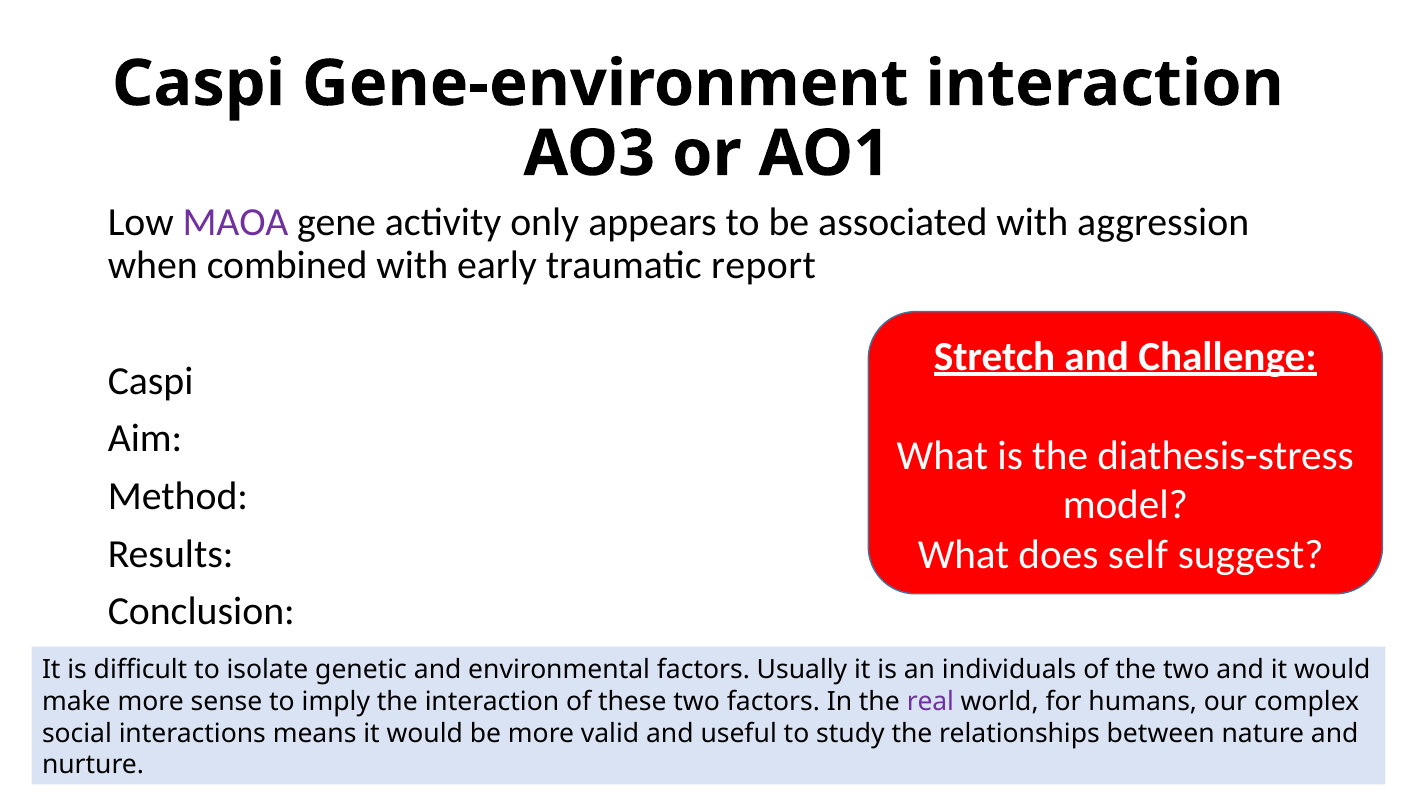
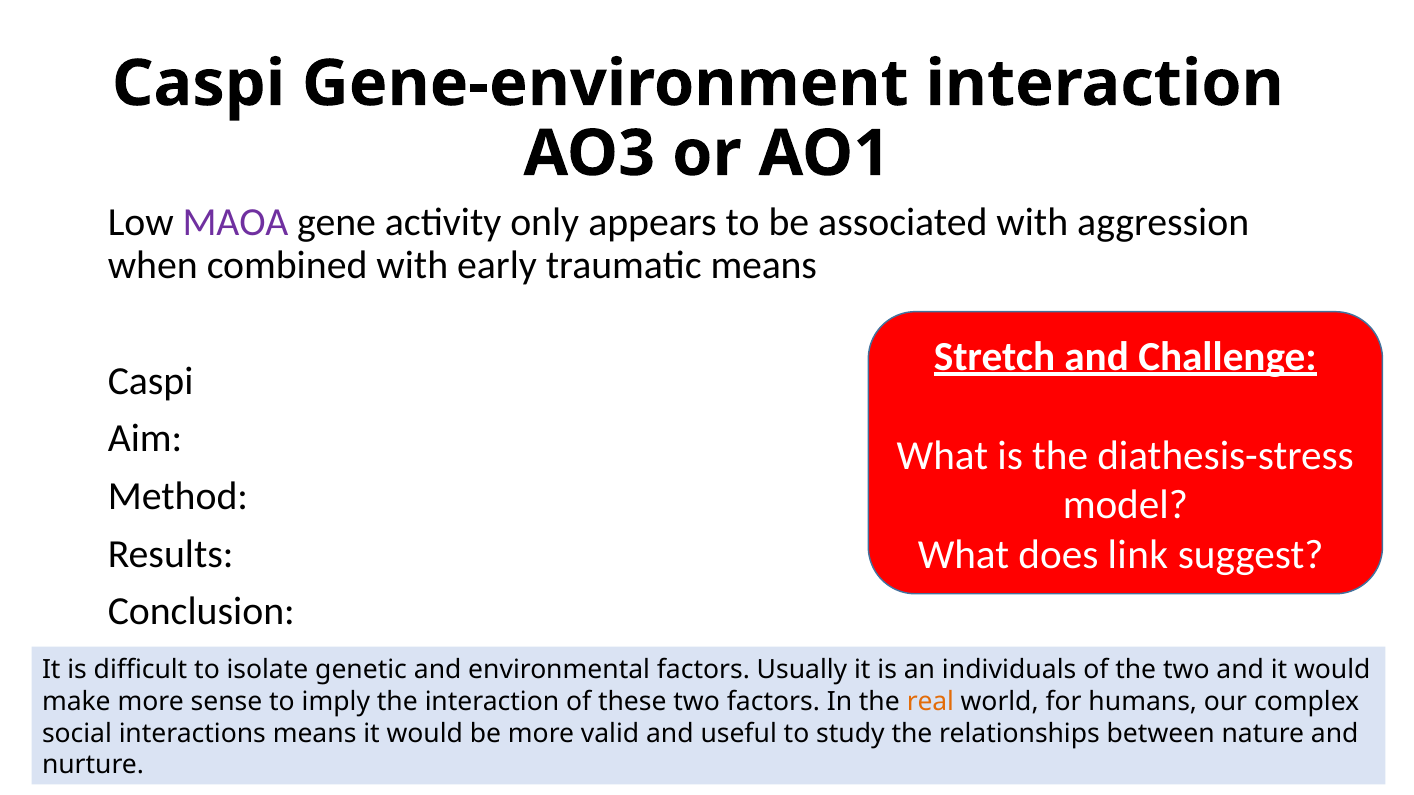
traumatic report: report -> means
self: self -> link
real colour: purple -> orange
